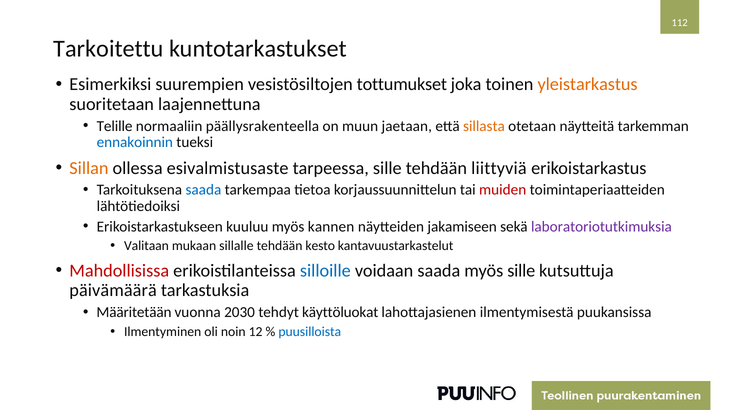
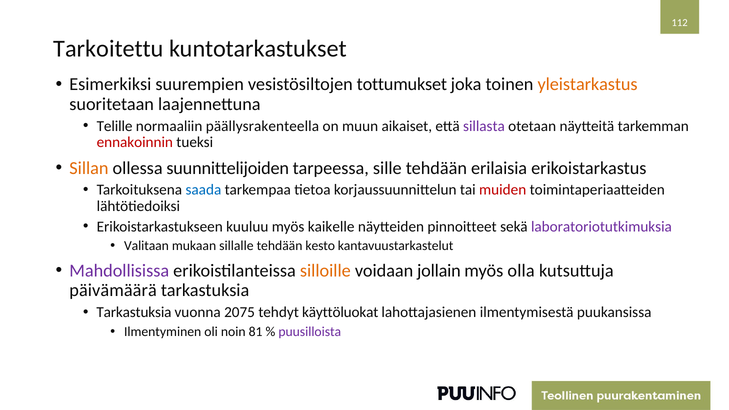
jaetaan: jaetaan -> aikaiset
sillasta colour: orange -> purple
ennakoinnin colour: blue -> red
esivalmistusaste: esivalmistusaste -> suunnittelijoiden
liittyviä: liittyviä -> erilaisia
kannen: kannen -> kaikelle
jakamiseen: jakamiseen -> pinnoitteet
Mahdollisissa colour: red -> purple
silloille colour: blue -> orange
voidaan saada: saada -> jollain
myös sille: sille -> olla
Määritetään at (134, 312): Määritetään -> Tarkastuksia
2030: 2030 -> 2075
12: 12 -> 81
puusilloista colour: blue -> purple
